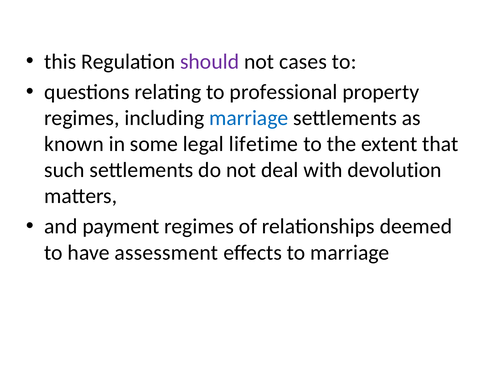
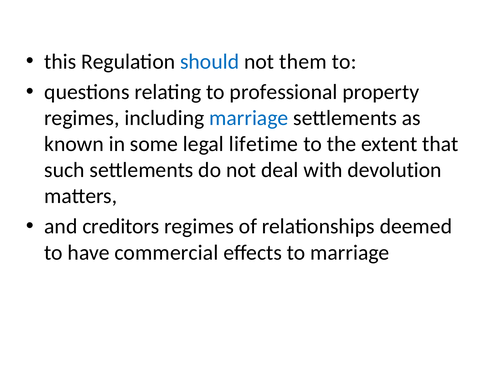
should colour: purple -> blue
cases: cases -> them
payment: payment -> creditors
assessment: assessment -> commercial
